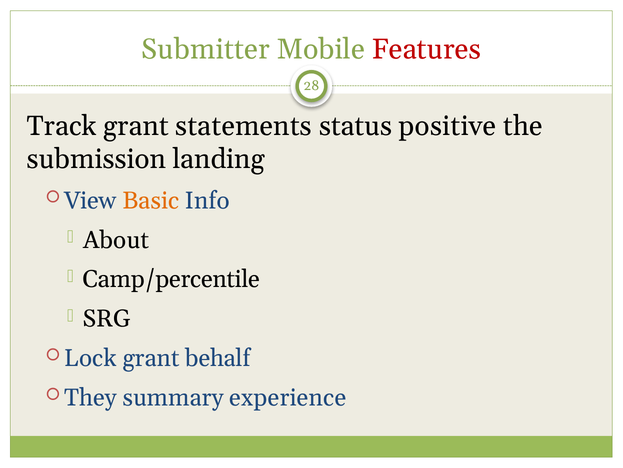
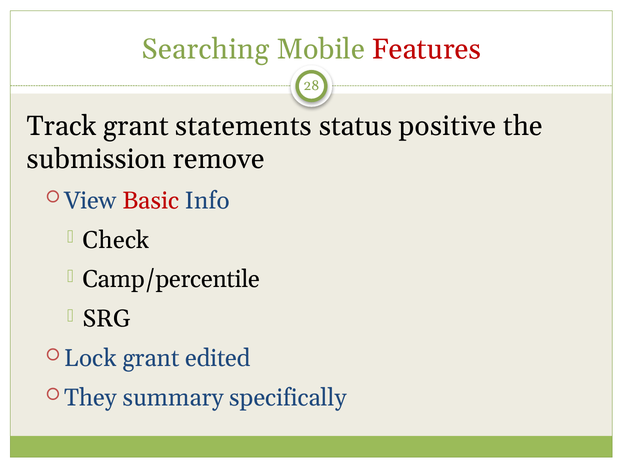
Submitter: Submitter -> Searching
landing: landing -> remove
Basic colour: orange -> red
About: About -> Check
behalf: behalf -> edited
experience: experience -> specifically
